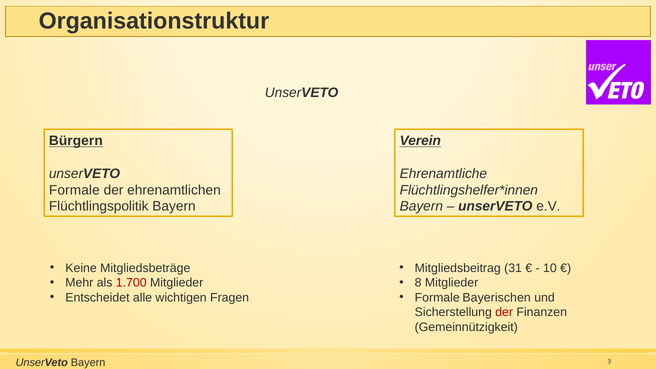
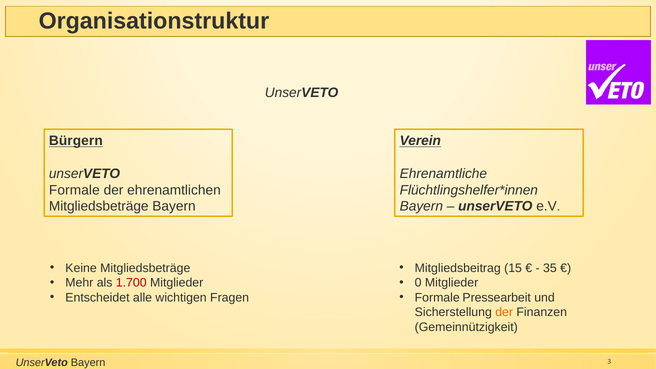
Flüchtlingspolitik at (99, 206): Flüchtlingspolitik -> Mitgliedsbeträge
31: 31 -> 15
10: 10 -> 35
8: 8 -> 0
Bayerischen: Bayerischen -> Pressearbeit
der at (504, 312) colour: red -> orange
